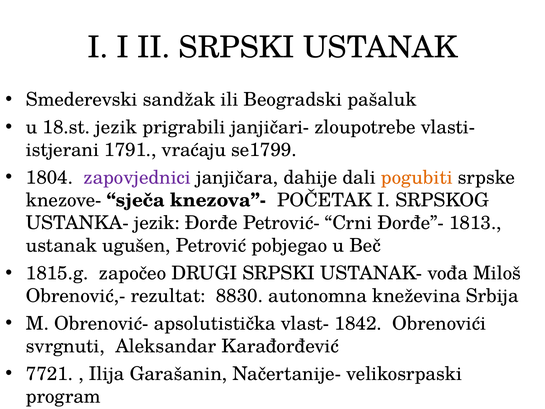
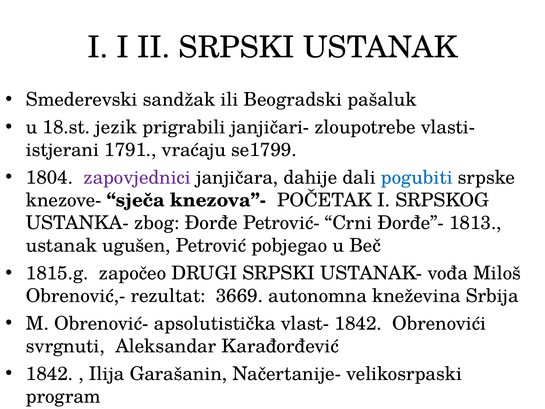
pogubiti colour: orange -> blue
USTANKA- jezik: jezik -> zbog
8830: 8830 -> 3669
7721 at (50, 374): 7721 -> 1842
